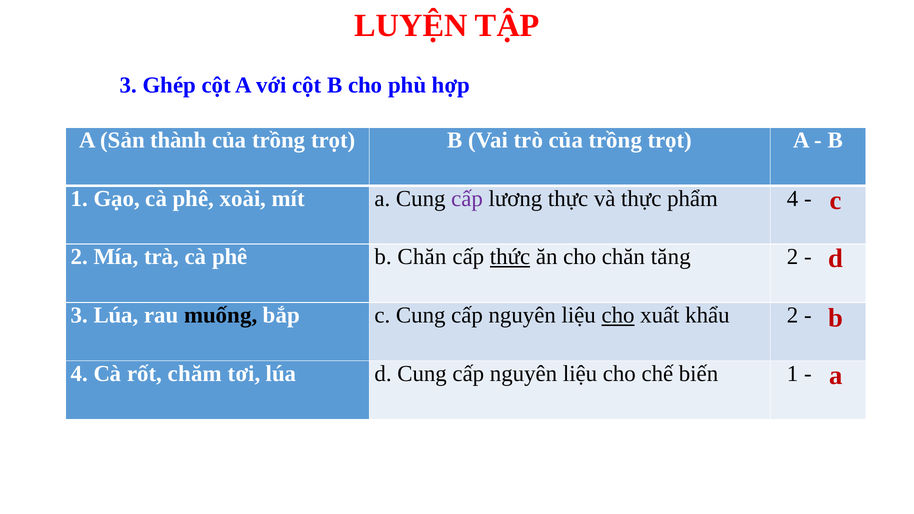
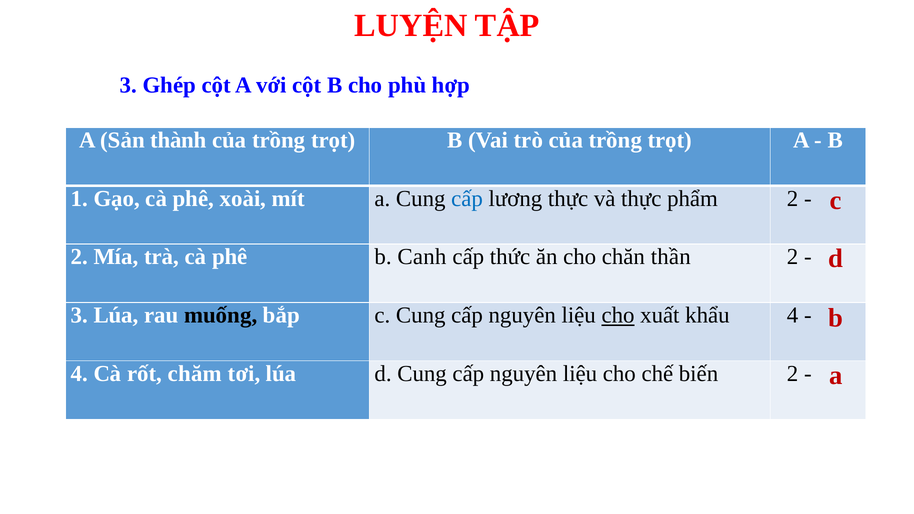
cấp at (467, 199) colour: purple -> blue
phẩm 4: 4 -> 2
b Chăn: Chăn -> Canh
thức underline: present -> none
tăng: tăng -> thần
khẩu 2: 2 -> 4
biến 1: 1 -> 2
